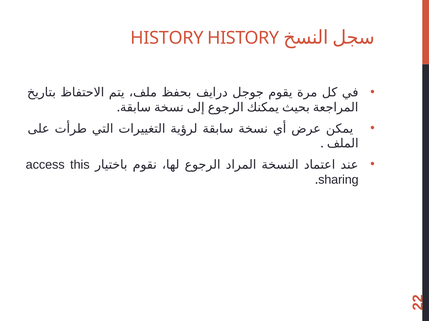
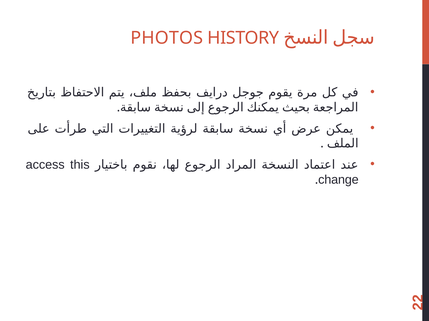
HISTORY at (167, 38): HISTORY -> PHOTOS
sharing: sharing -> change
